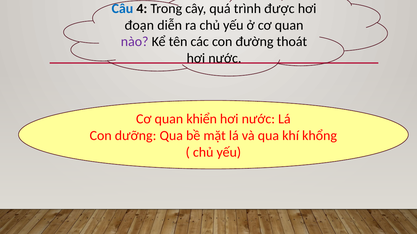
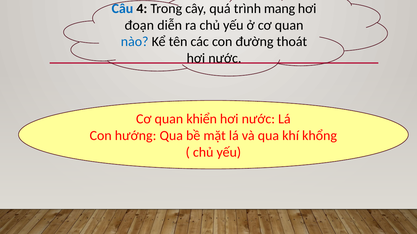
được: được -> mang
nào colour: purple -> blue
dưỡng: dưỡng -> hướng
